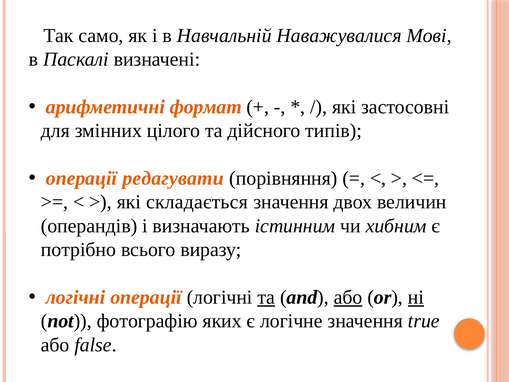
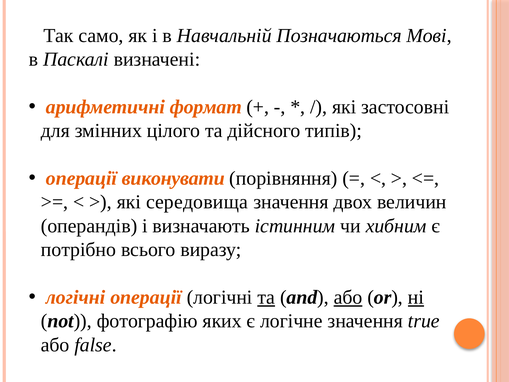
Наважувалися: Наважувалися -> Позначаються
редагувати: редагувати -> виконувати
складається: складається -> середовища
